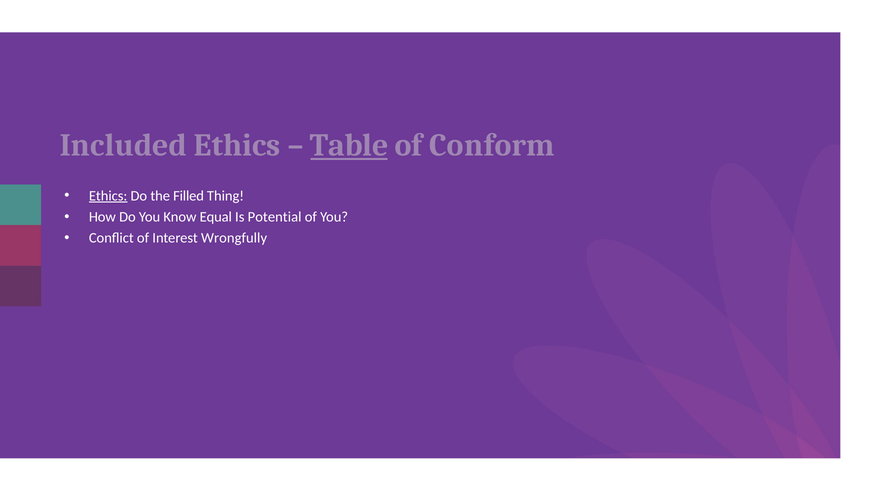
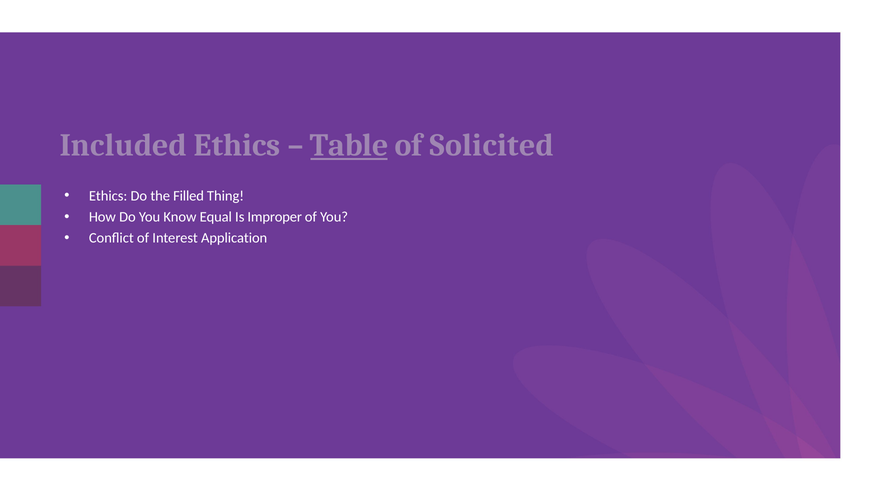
Conform: Conform -> Solicited
Ethics at (108, 196) underline: present -> none
Potential: Potential -> Improper
Wrongfully: Wrongfully -> Application
